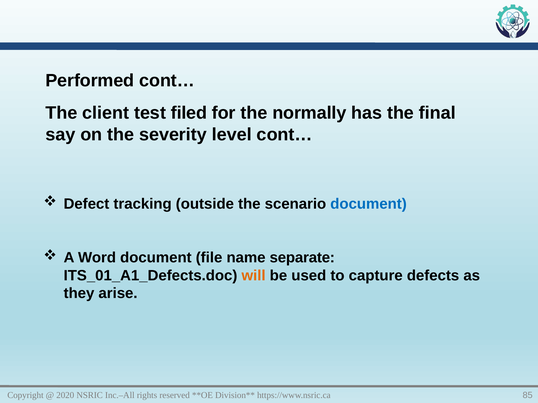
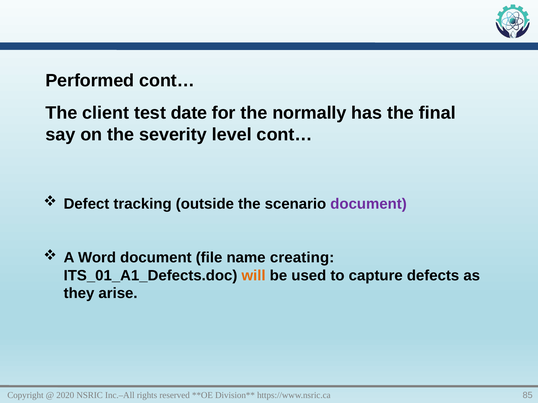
filed: filed -> date
document at (369, 204) colour: blue -> purple
separate: separate -> creating
